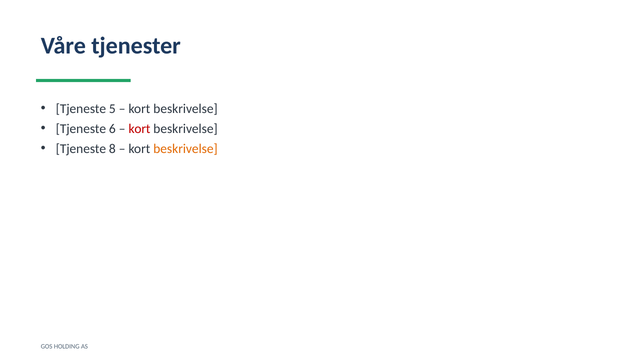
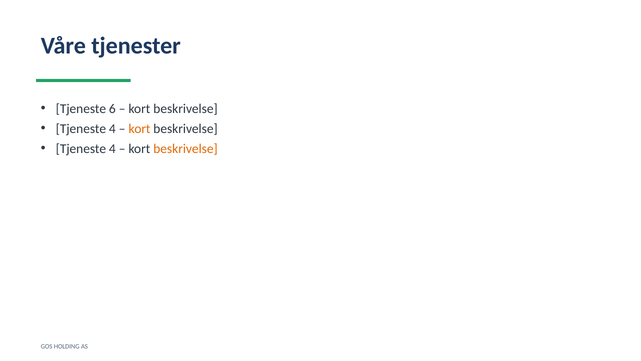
5: 5 -> 6
6 at (112, 129): 6 -> 4
kort at (139, 129) colour: red -> orange
8 at (112, 149): 8 -> 4
